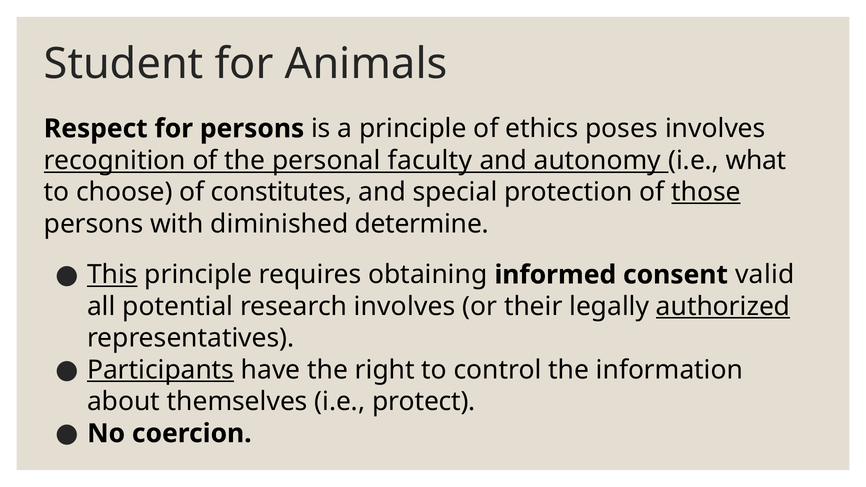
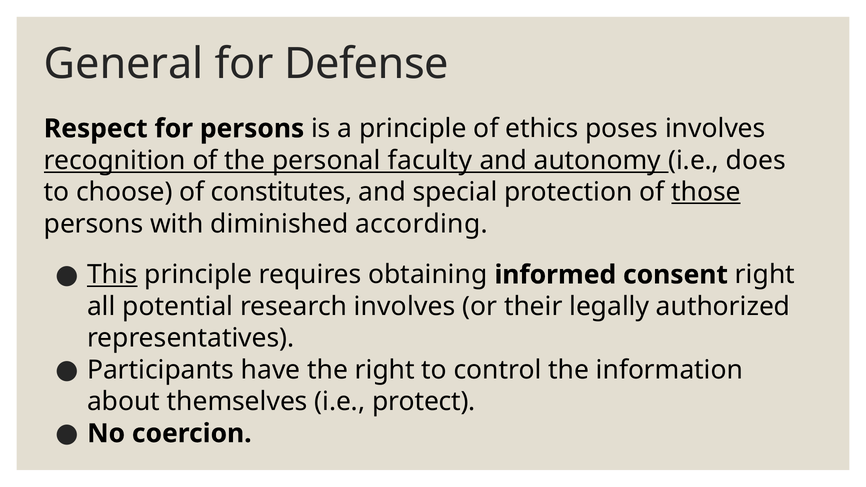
Student: Student -> General
Animals: Animals -> Defense
what: what -> does
determine: determine -> according
consent valid: valid -> right
authorized underline: present -> none
Participants underline: present -> none
